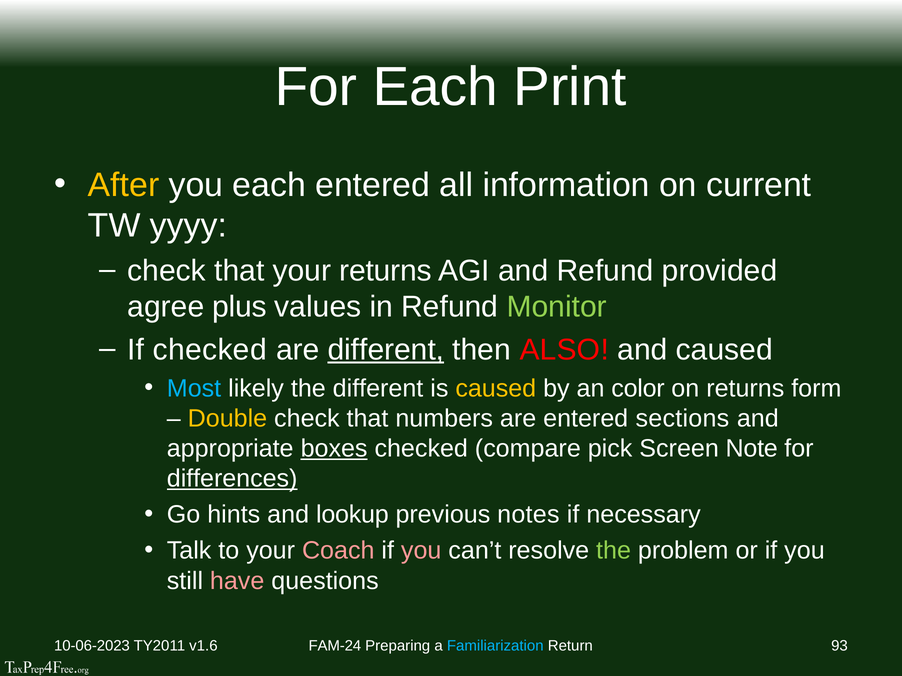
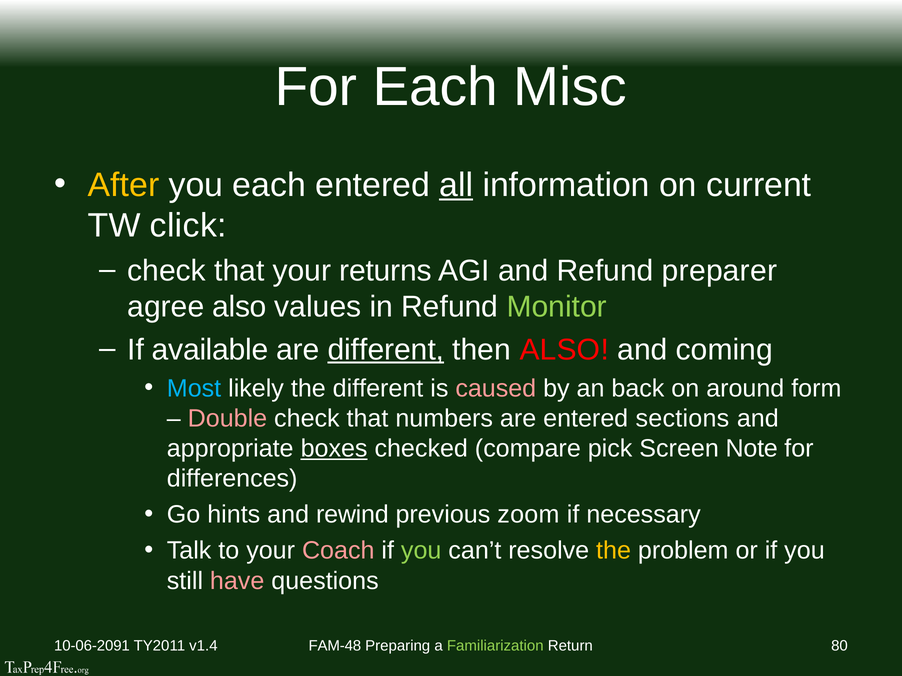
Print: Print -> Misc
all underline: none -> present
yyyy: yyyy -> click
provided: provided -> preparer
agree plus: plus -> also
If checked: checked -> available
and caused: caused -> coming
caused at (496, 389) colour: yellow -> pink
color: color -> back
on returns: returns -> around
Double colour: yellow -> pink
differences underline: present -> none
lookup: lookup -> rewind
notes: notes -> zoom
you at (421, 551) colour: pink -> light green
the at (614, 551) colour: light green -> yellow
10-06-2023: 10-06-2023 -> 10-06-2091
v1.6: v1.6 -> v1.4
FAM-24: FAM-24 -> FAM-48
Familiarization colour: light blue -> light green
93: 93 -> 80
